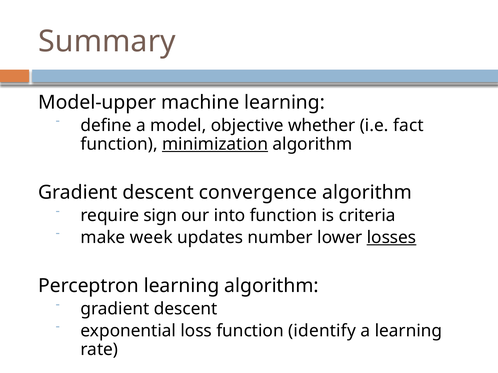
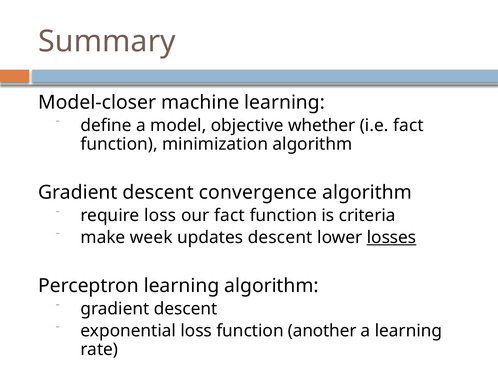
Model-upper: Model-upper -> Model-closer
minimization underline: present -> none
require sign: sign -> loss
our into: into -> fact
updates number: number -> descent
identify: identify -> another
